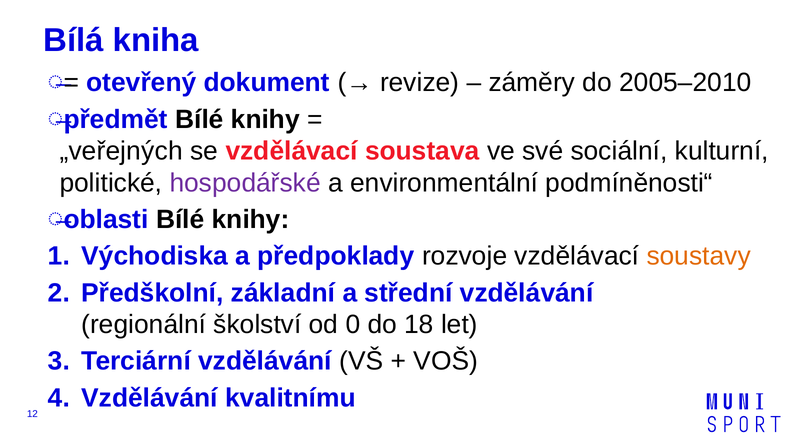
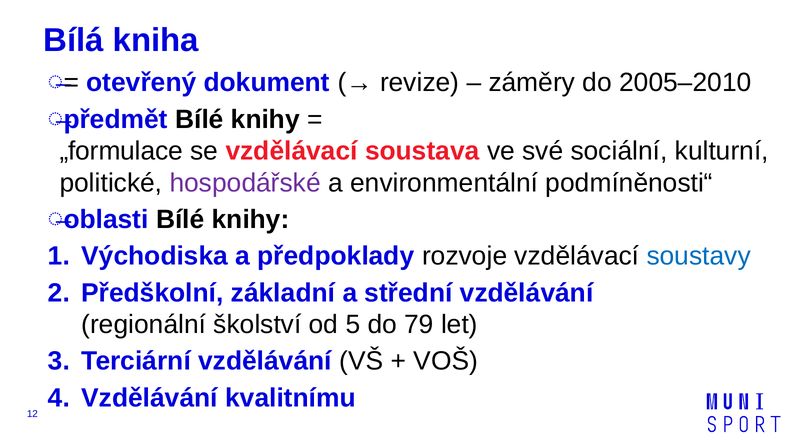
„veřejných: „veřejných -> „formulace
soustavy colour: orange -> blue
0: 0 -> 5
18: 18 -> 79
